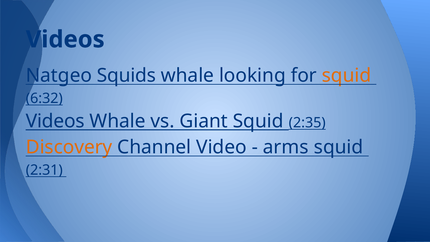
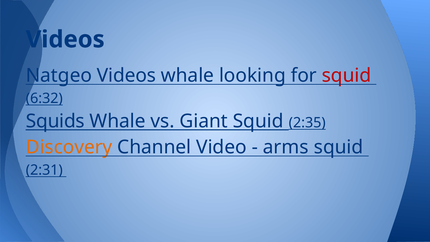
Natgeo Squids: Squids -> Videos
squid at (347, 76) colour: orange -> red
Videos at (55, 121): Videos -> Squids
